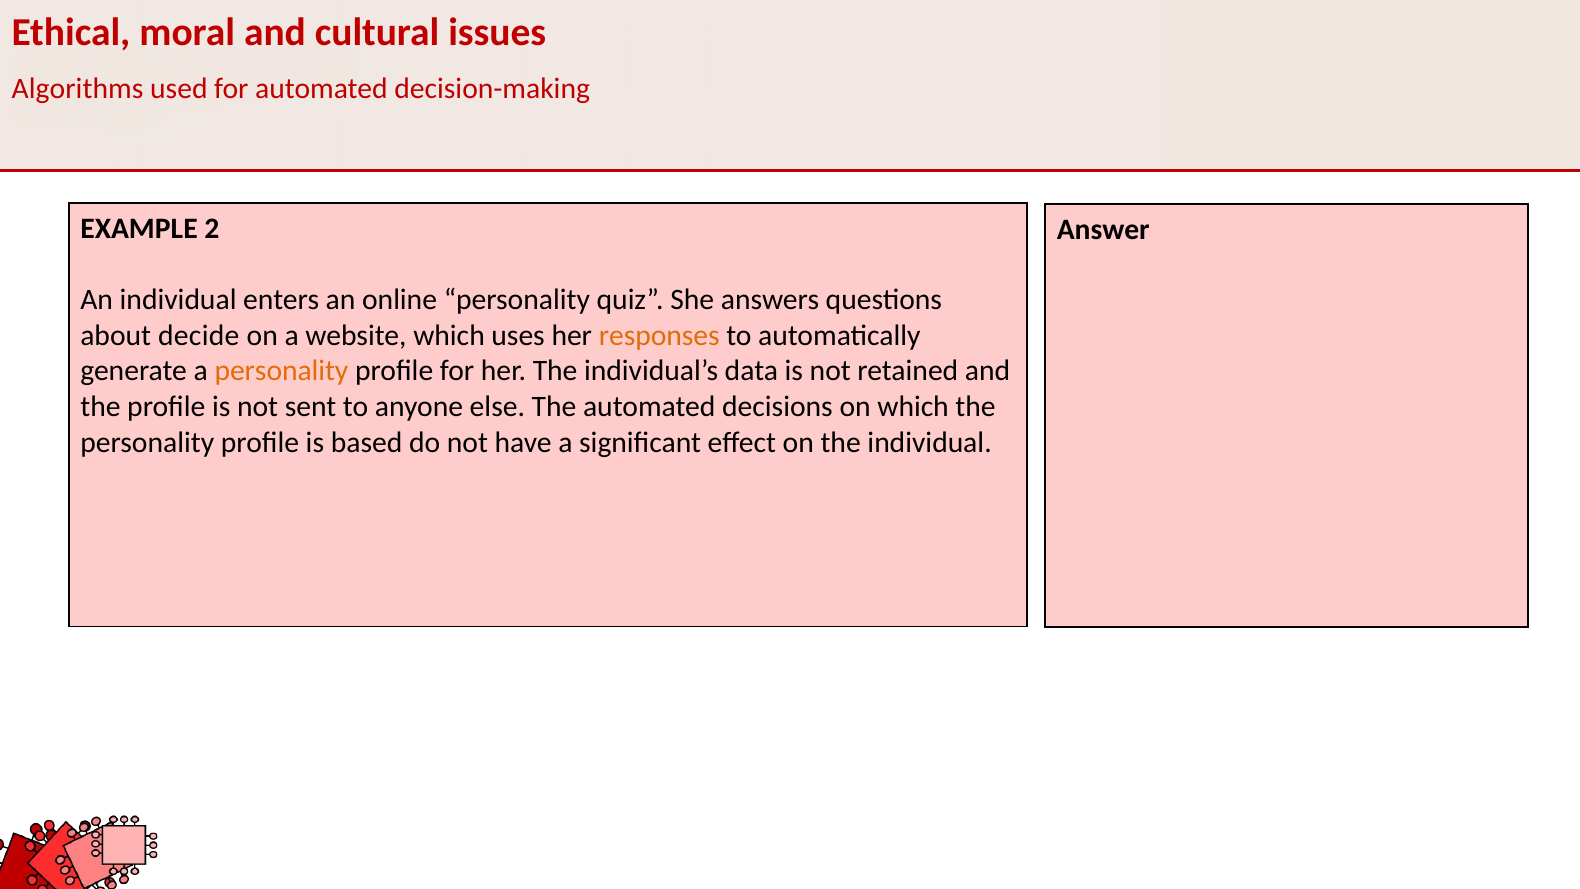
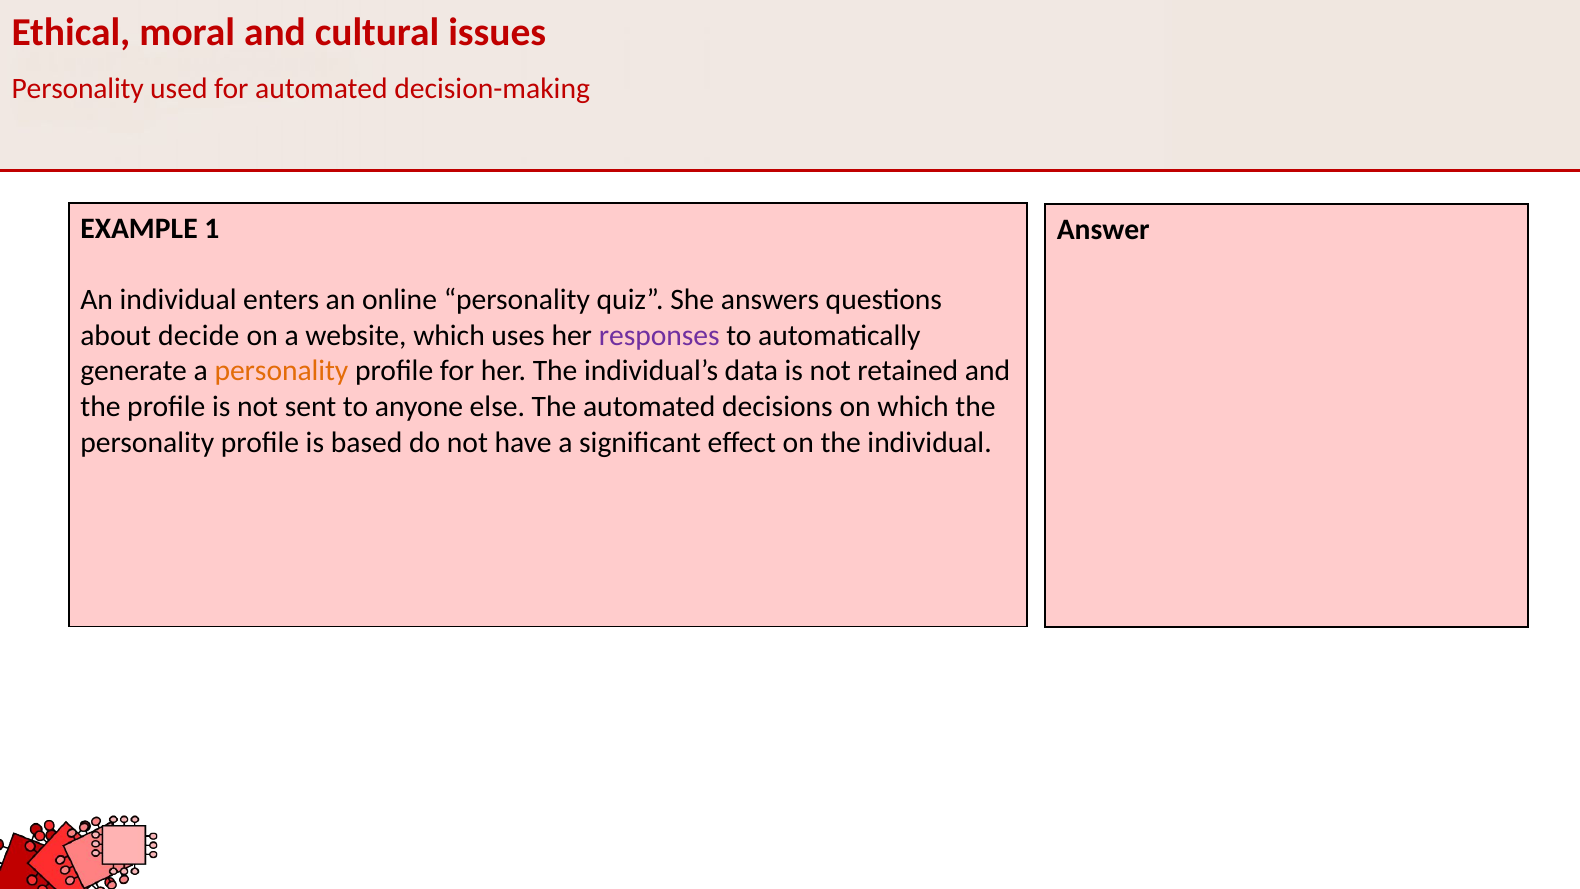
Algorithms at (78, 89): Algorithms -> Personality
2: 2 -> 1
responses colour: orange -> purple
